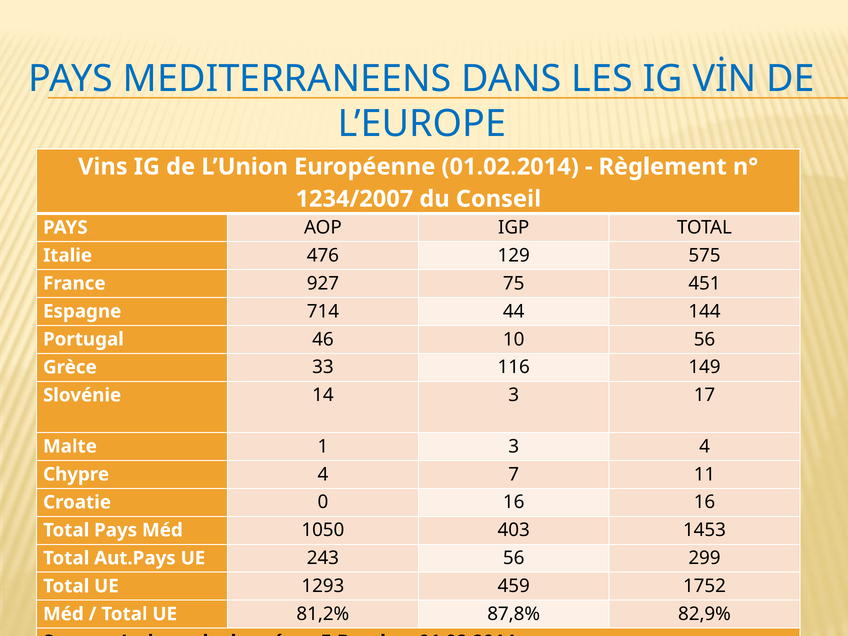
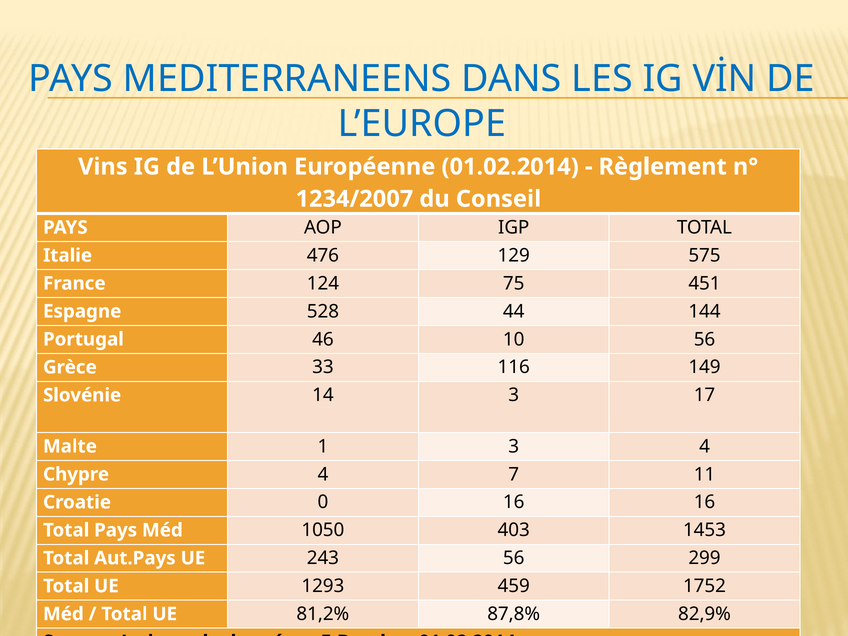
927: 927 -> 124
714: 714 -> 528
